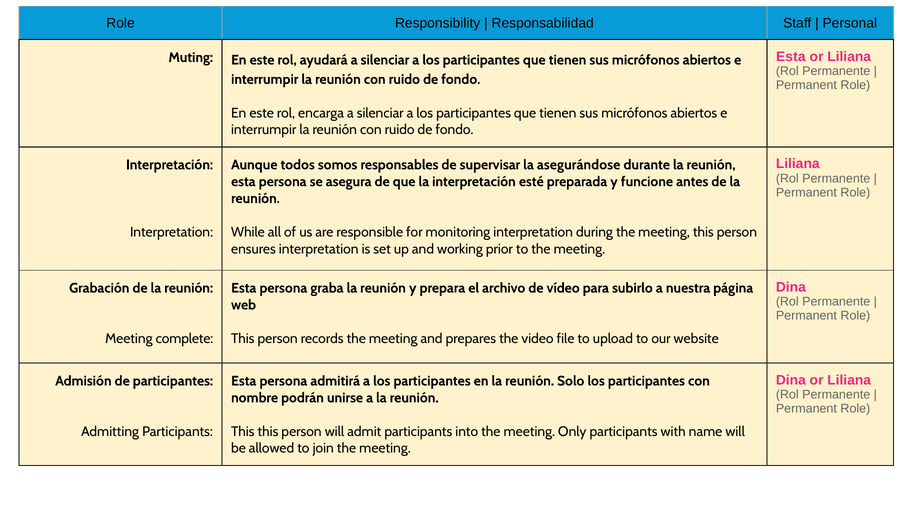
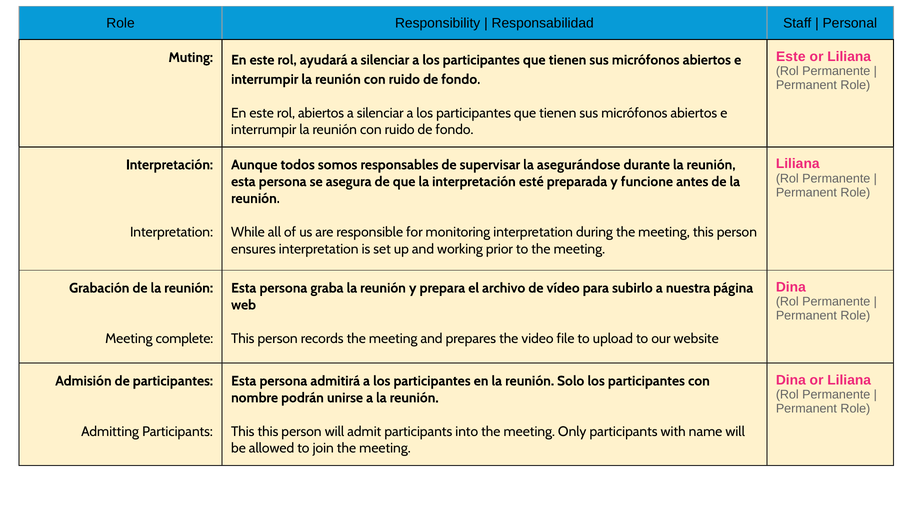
Esta at (791, 56): Esta -> Este
rol encarga: encarga -> abiertos
